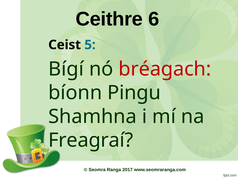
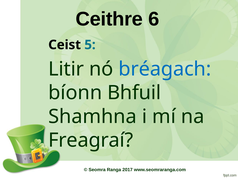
Bígí: Bígí -> Litir
bréagach colour: red -> blue
Pingu: Pingu -> Bhfuil
